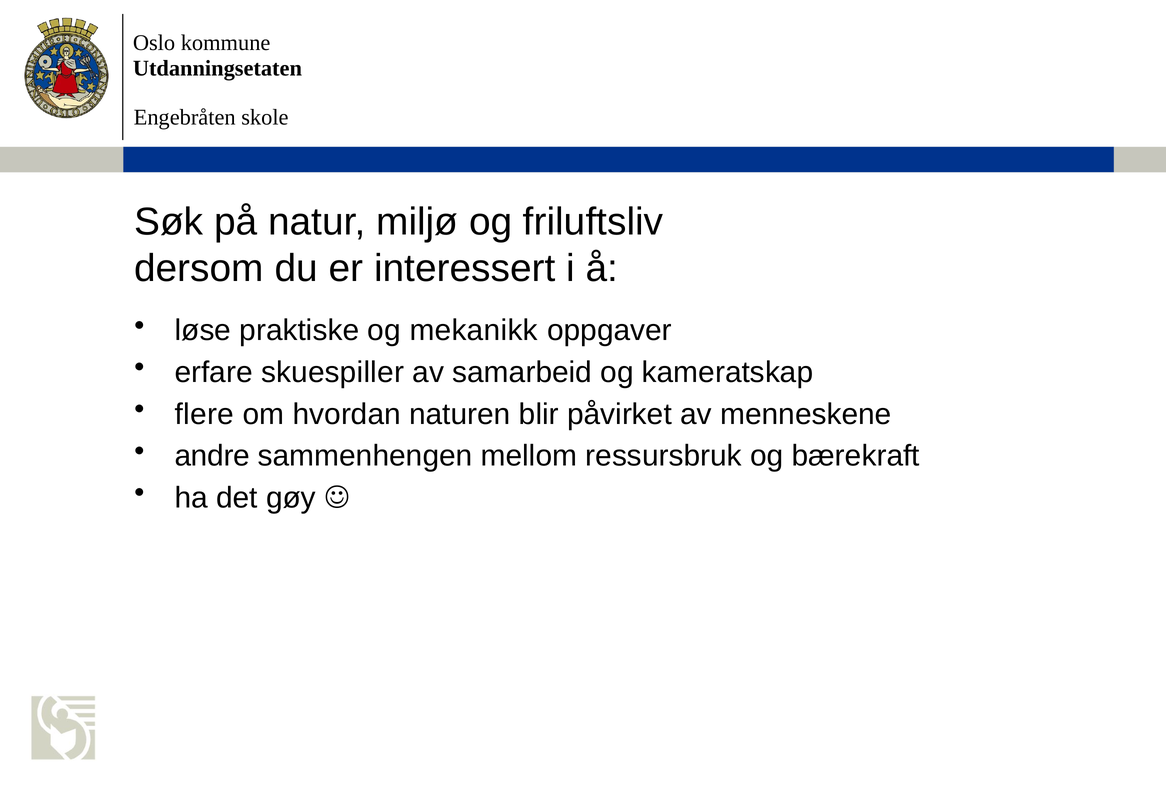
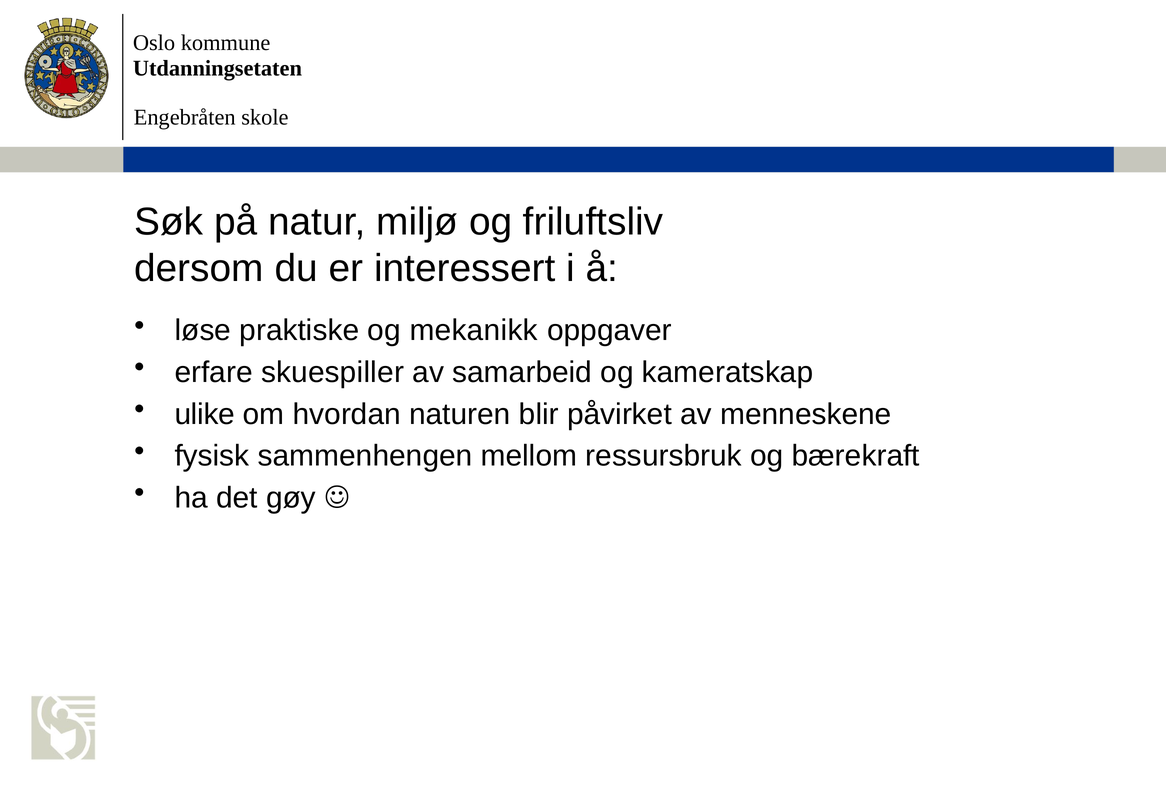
flere: flere -> ulike
andre: andre -> fysisk
